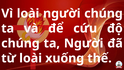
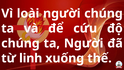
từ loài: loài -> linh
